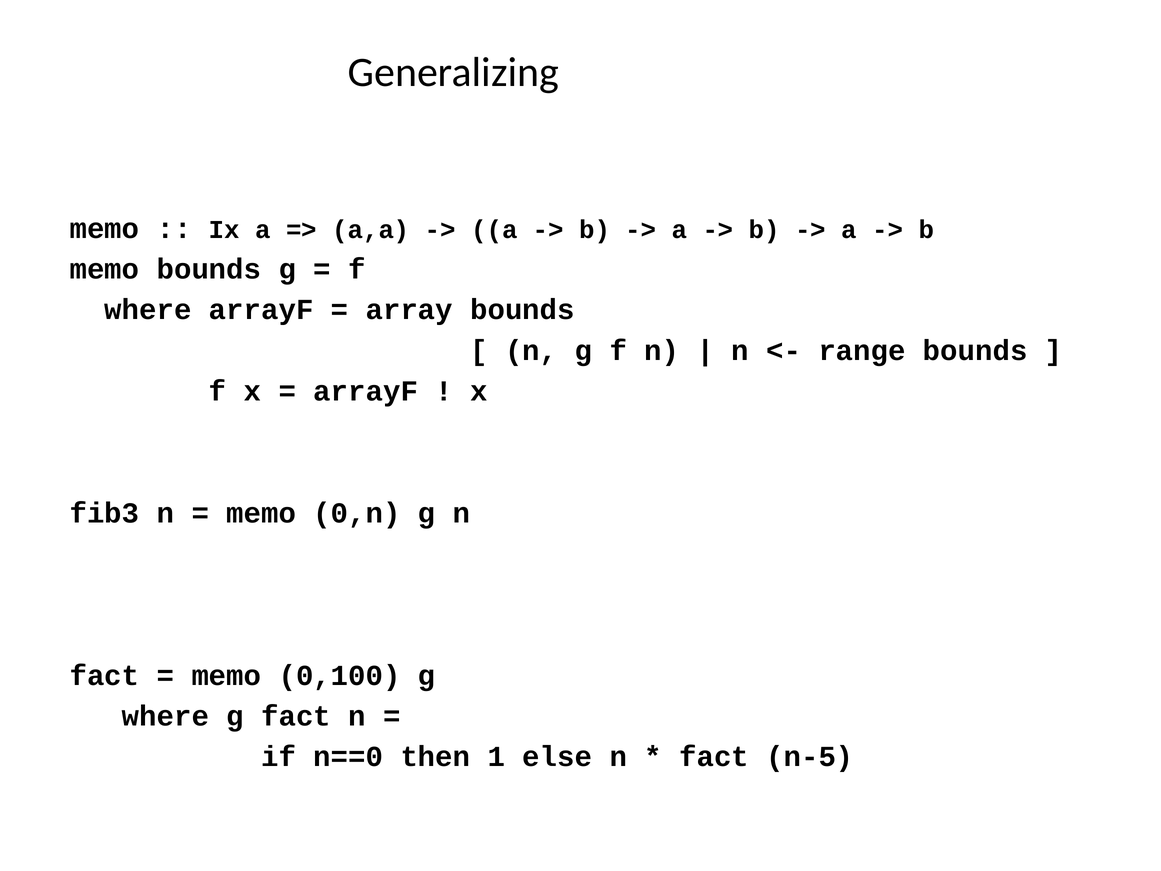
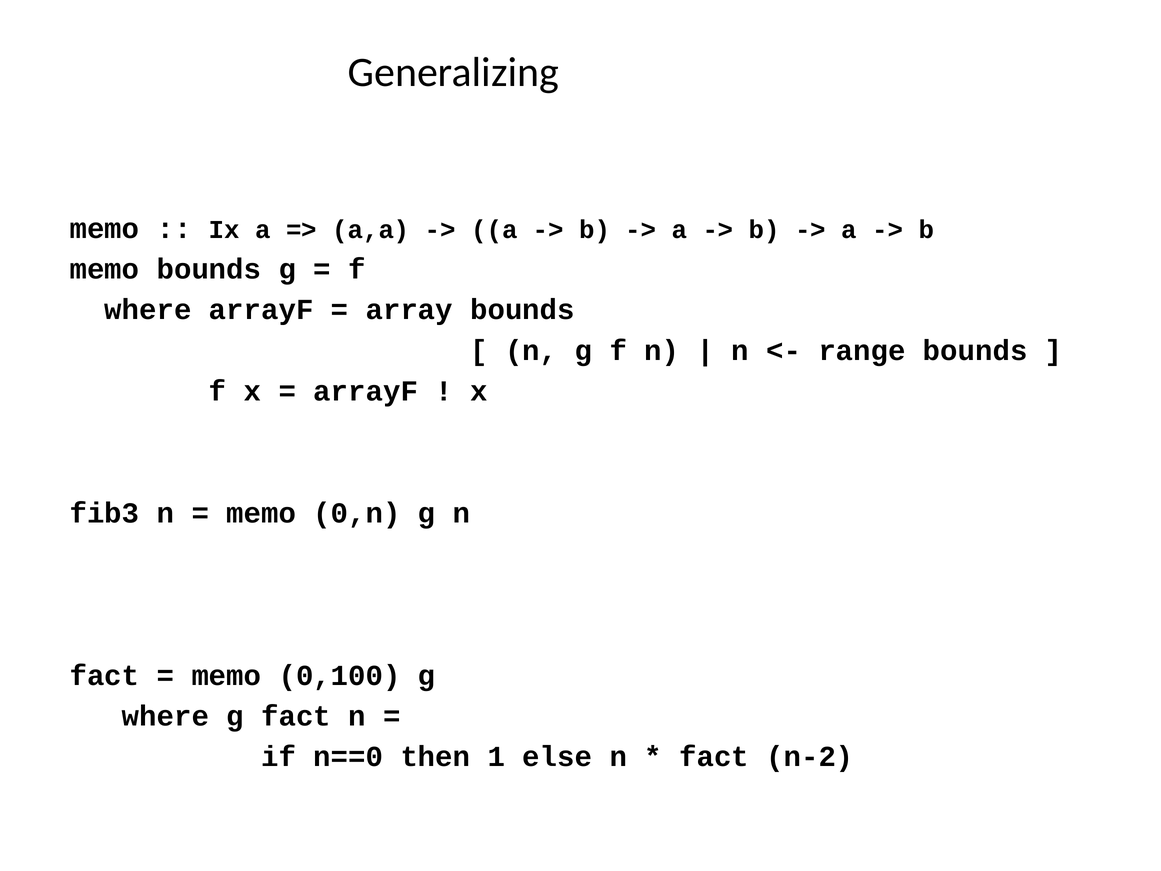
n-5: n-5 -> n-2
